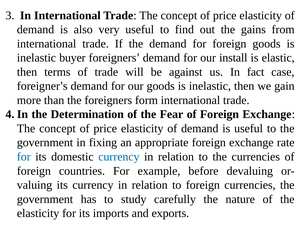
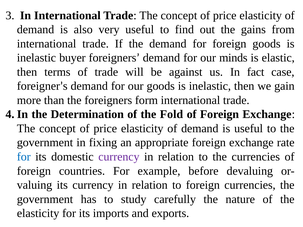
install: install -> minds
Fear: Fear -> Fold
currency at (119, 157) colour: blue -> purple
